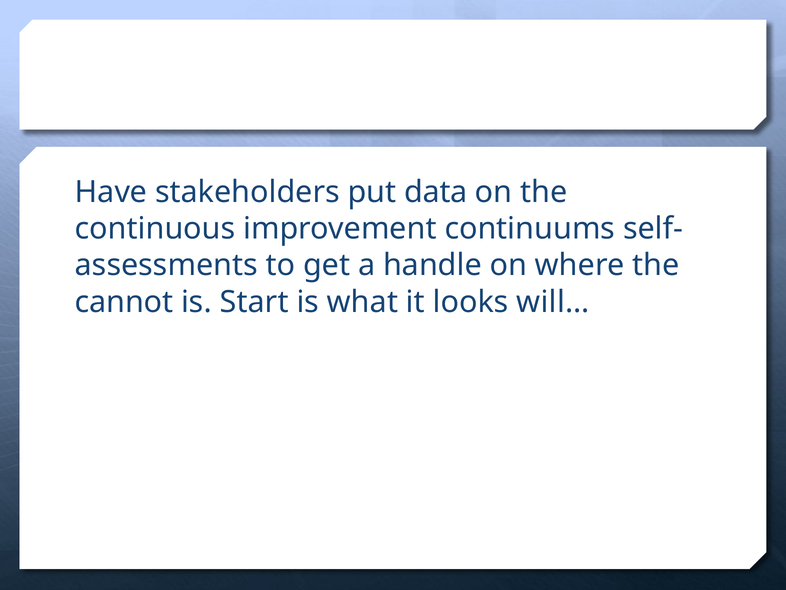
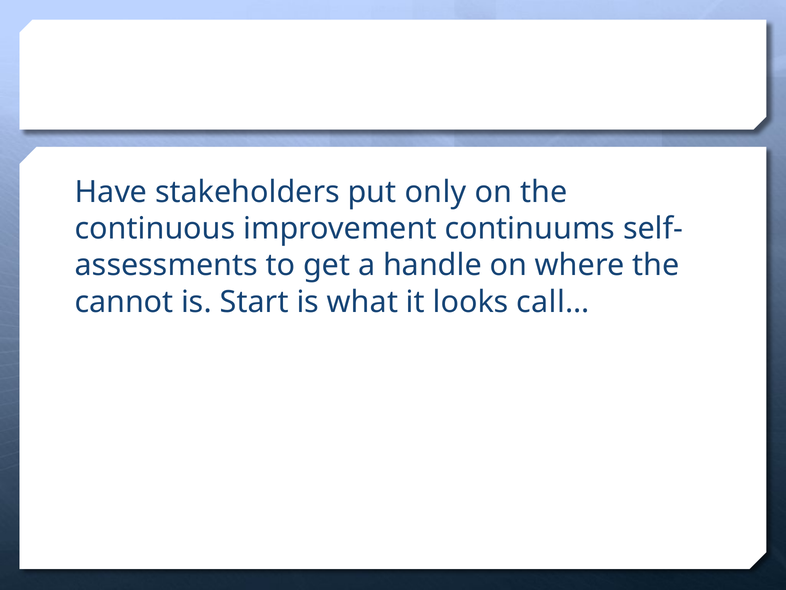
data: data -> only
will…: will… -> call…
